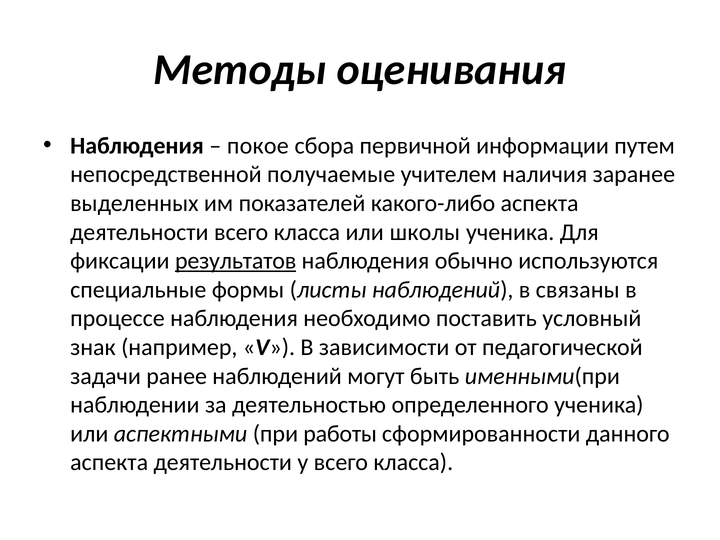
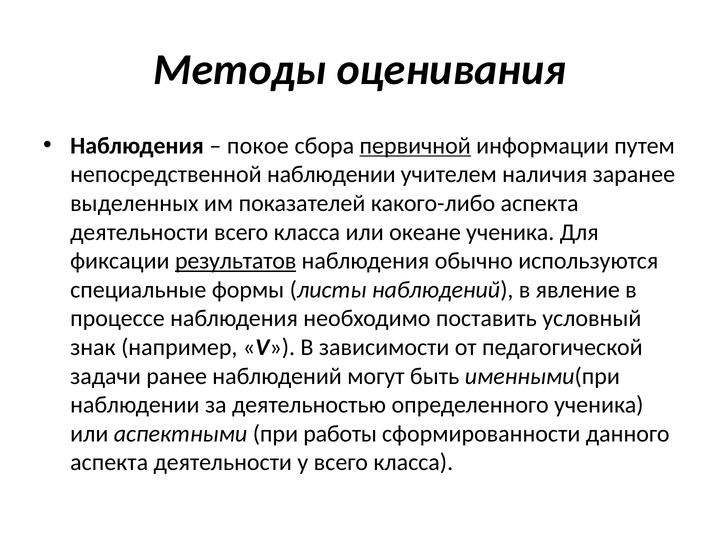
первичной underline: none -> present
непосредственной получаемые: получаемые -> наблюдении
школы: школы -> океане
связаны: связаны -> явление
